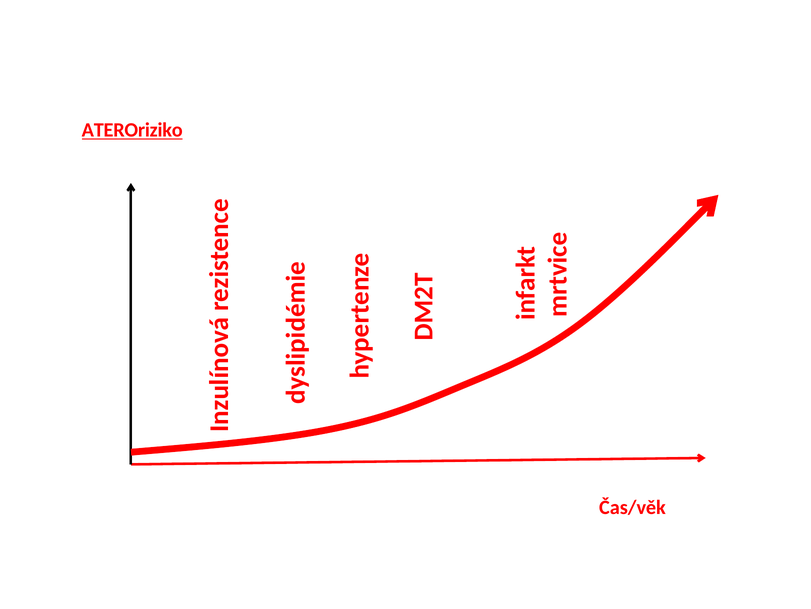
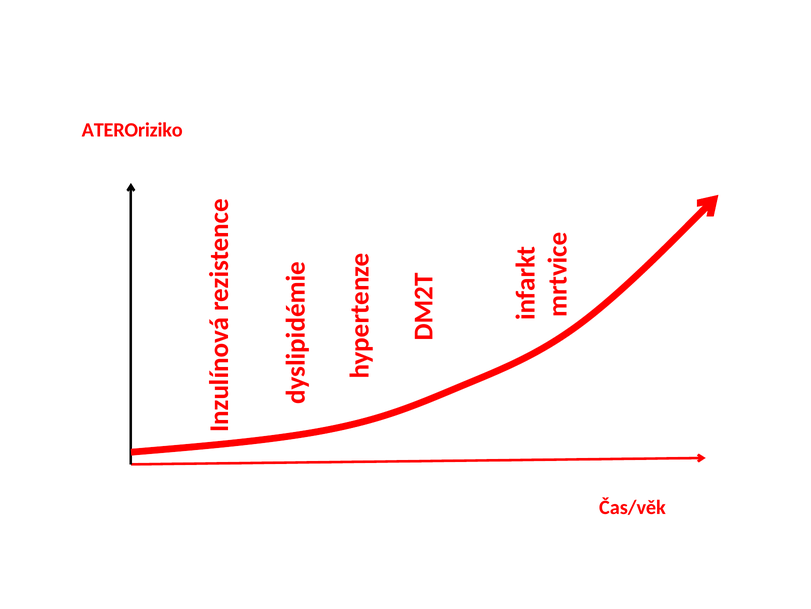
ATEROriziko underline: present -> none
